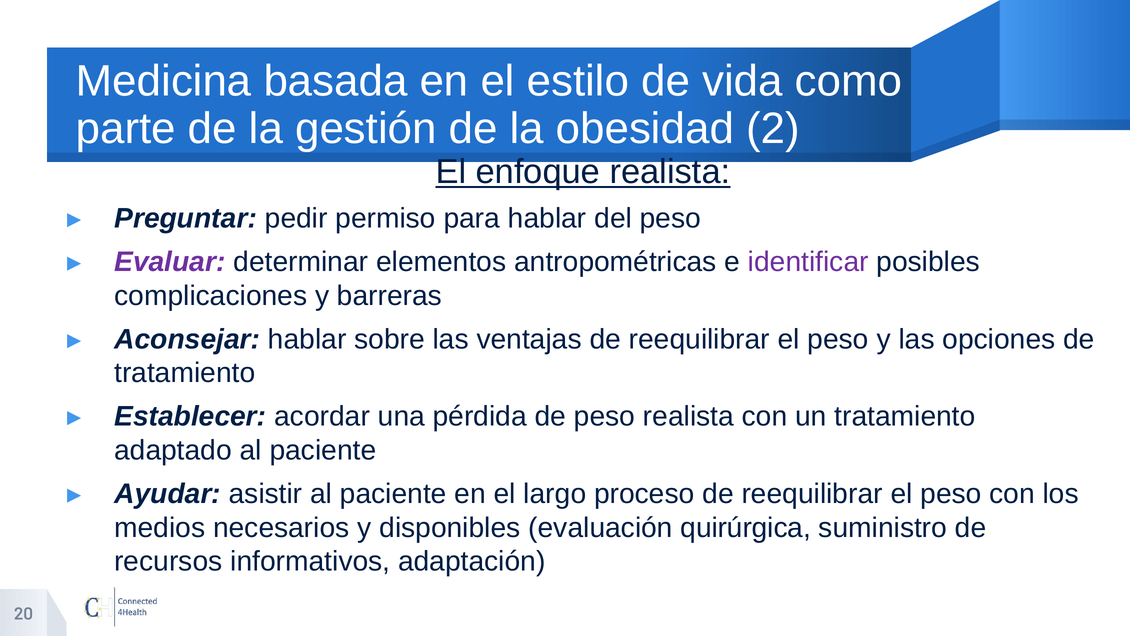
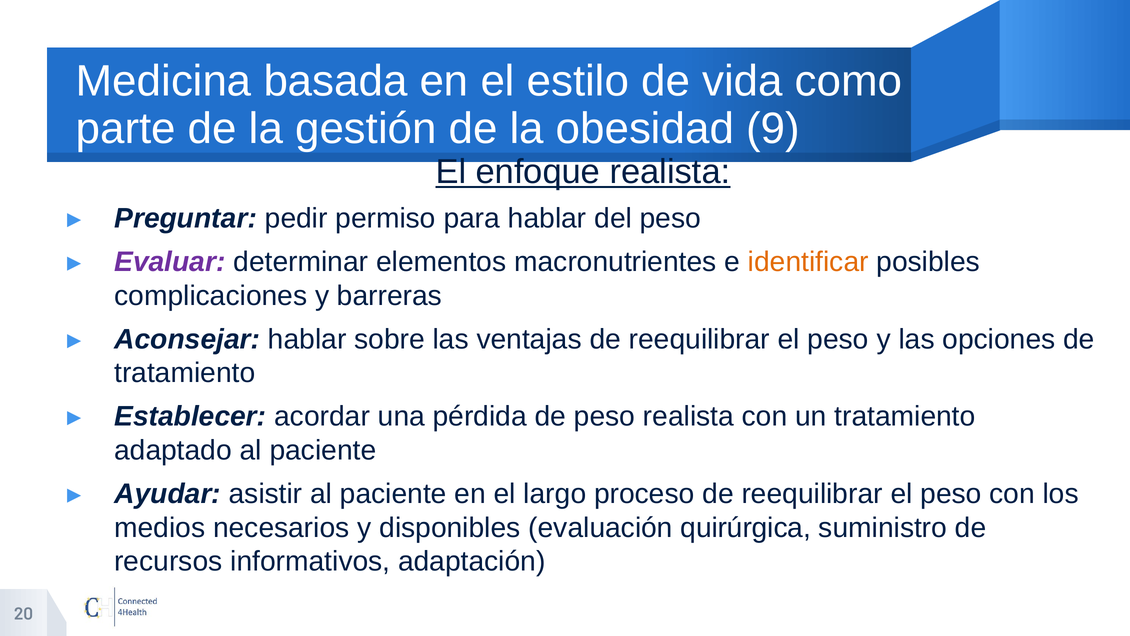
2: 2 -> 9
antropométricas: antropométricas -> macronutrientes
identificar colour: purple -> orange
